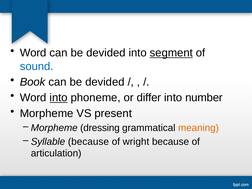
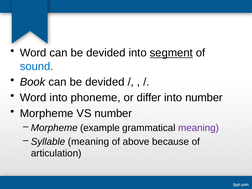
into at (59, 98) underline: present -> none
VS present: present -> number
dressing: dressing -> example
meaning at (198, 128) colour: orange -> purple
Syllable because: because -> meaning
wright: wright -> above
